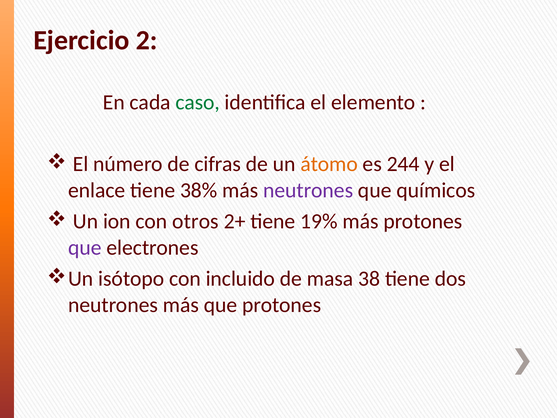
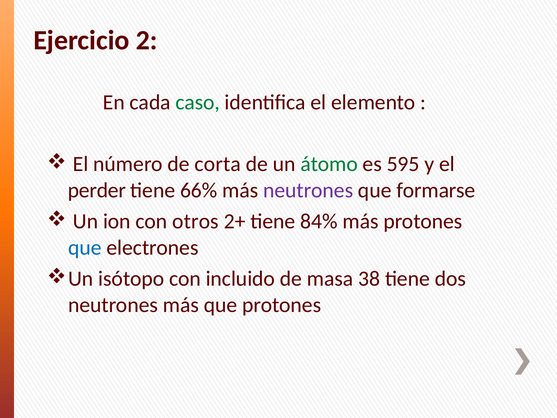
cifras: cifras -> corta
átomo colour: orange -> green
244: 244 -> 595
enlace: enlace -> perder
38%: 38% -> 66%
químicos: químicos -> formarse
19%: 19% -> 84%
que at (85, 248) colour: purple -> blue
